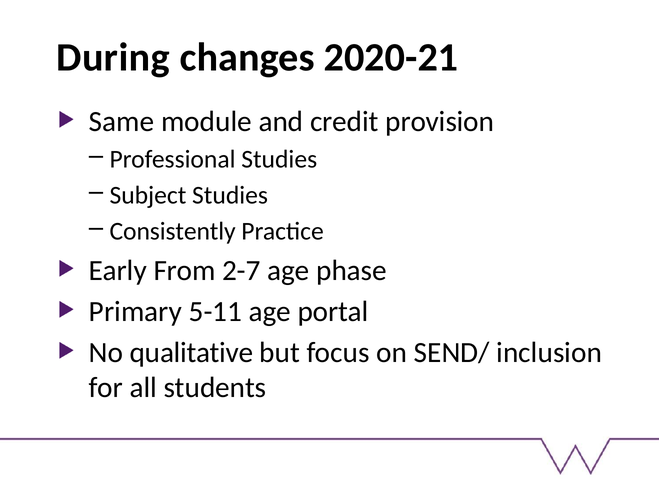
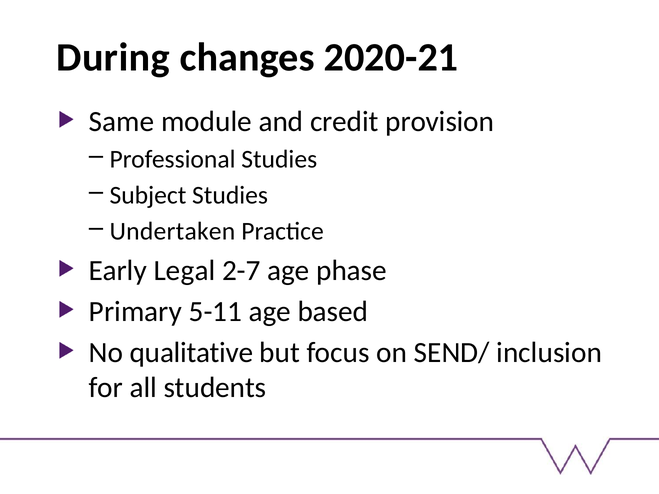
Consistently: Consistently -> Undertaken
From: From -> Legal
portal: portal -> based
